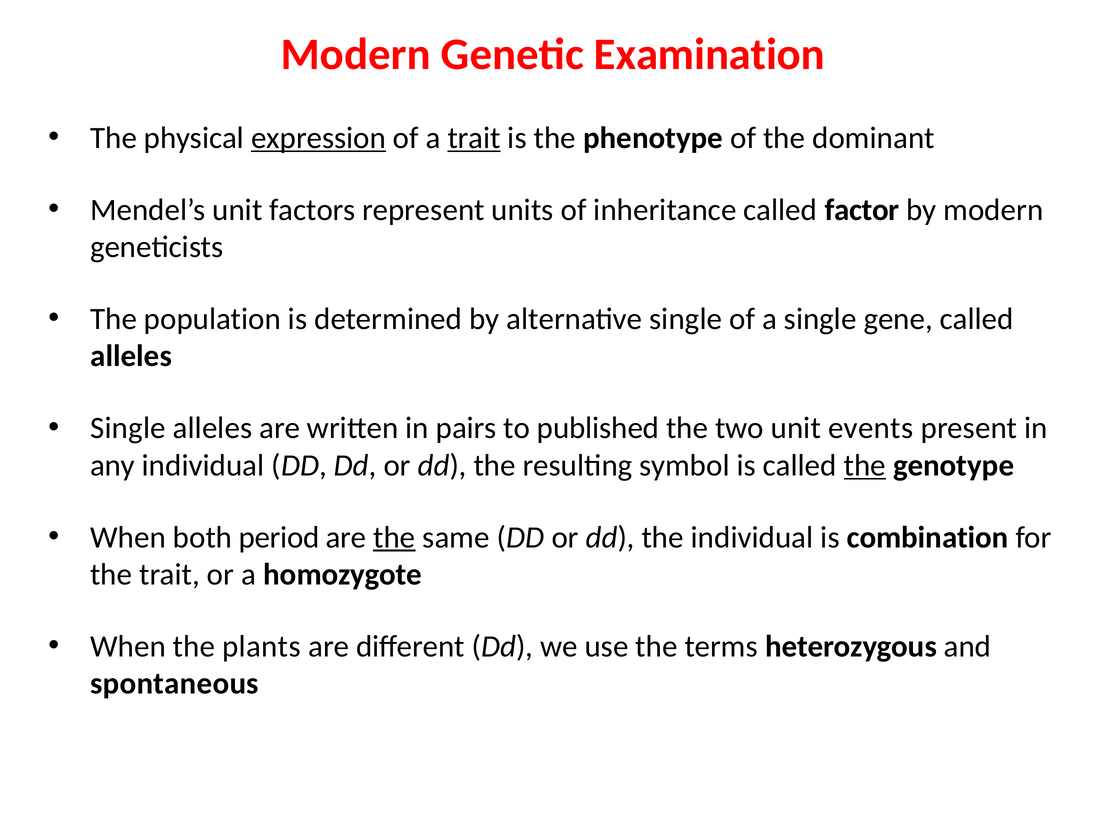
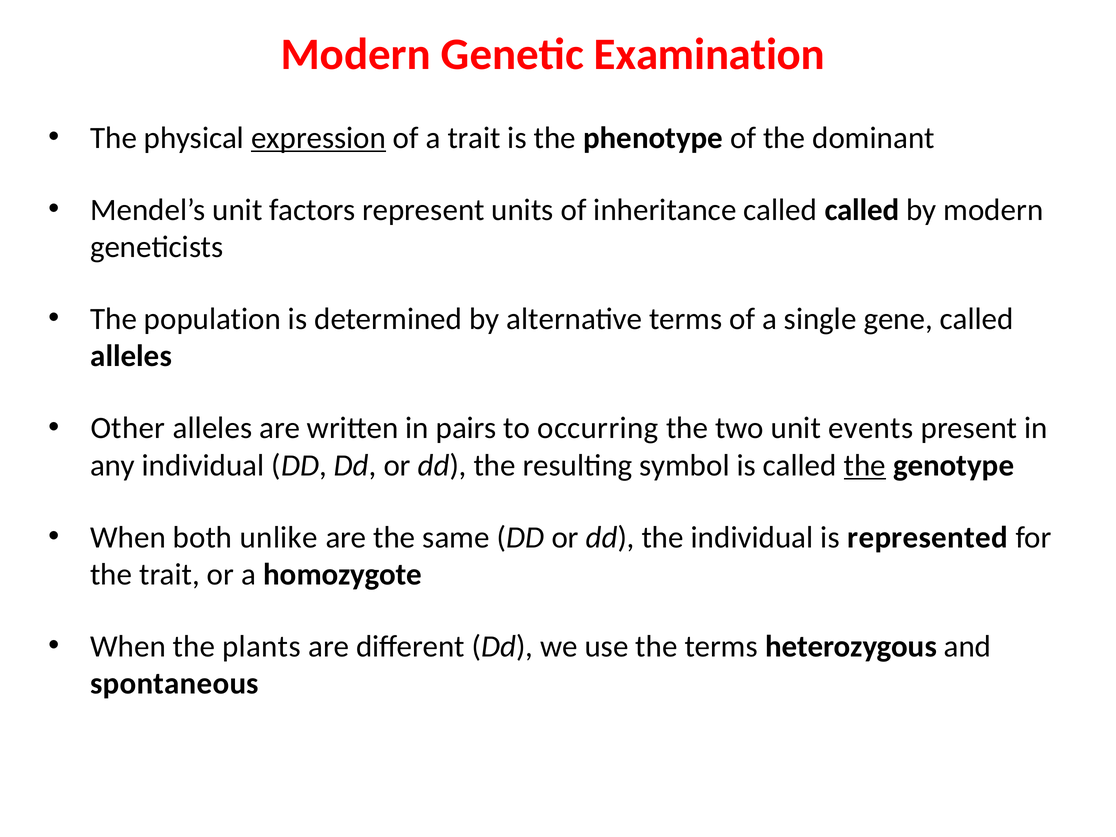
trait at (474, 138) underline: present -> none
called factor: factor -> called
alternative single: single -> terms
Single at (128, 428): Single -> Other
published: published -> occurring
period: period -> unlike
the at (394, 537) underline: present -> none
combination: combination -> represented
